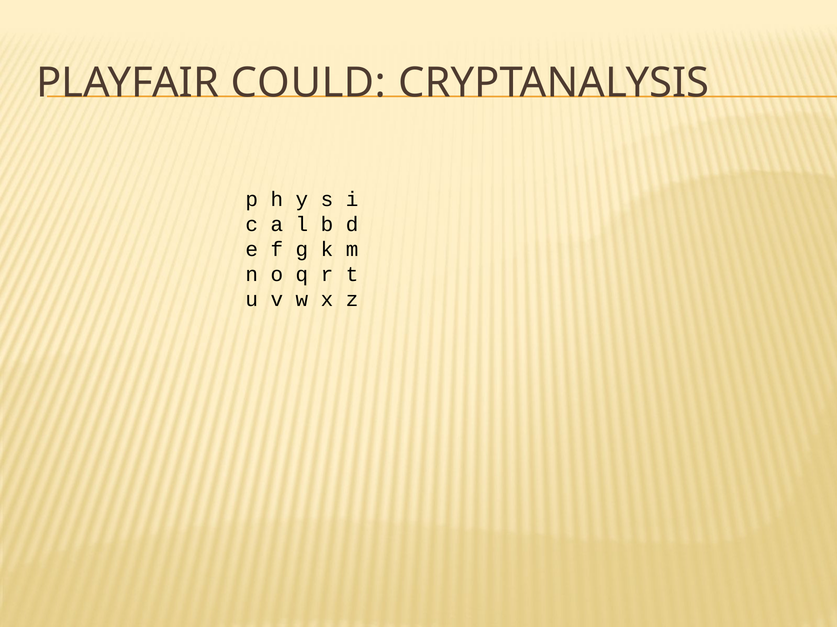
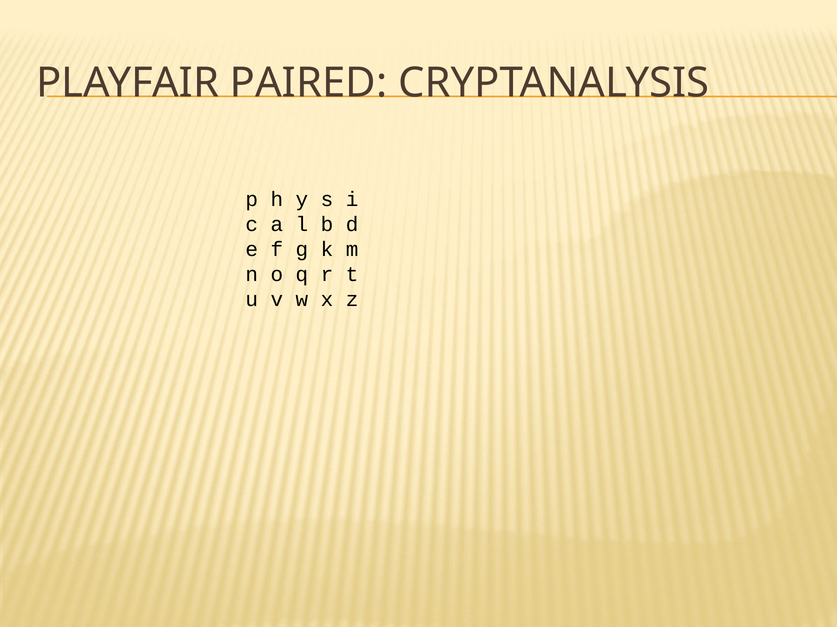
COULD: COULD -> PAIRED
